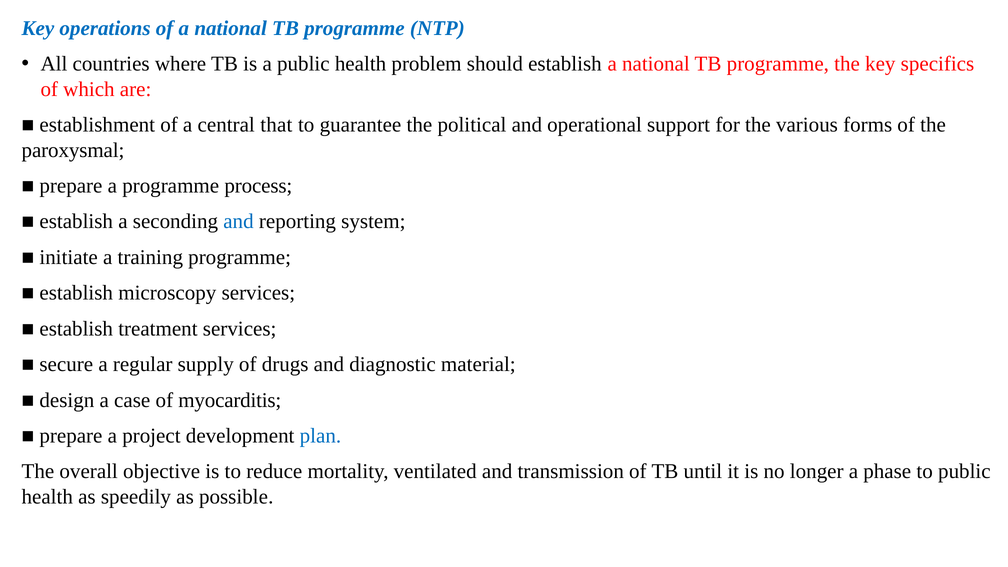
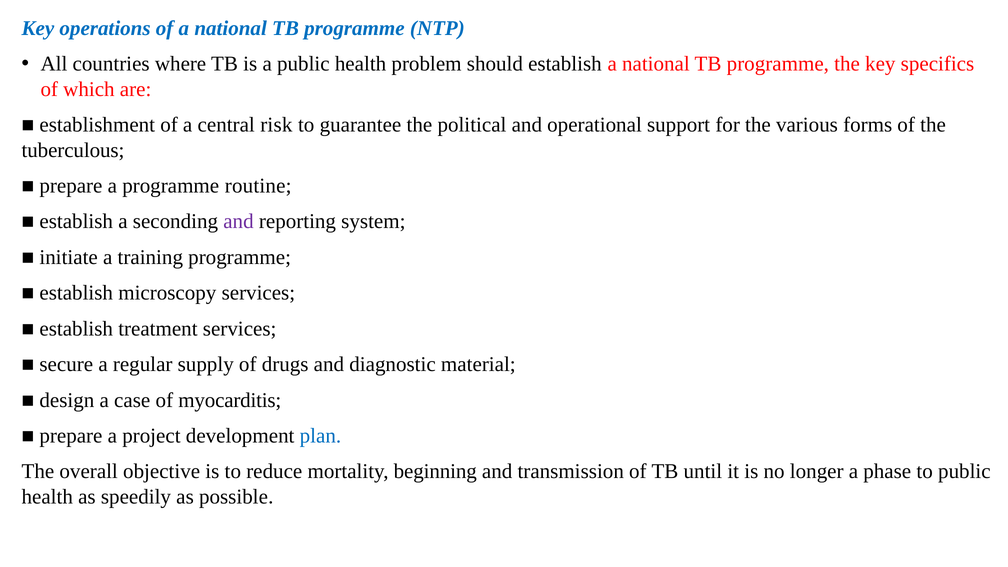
that: that -> risk
paroxysmal: paroxysmal -> tuberculous
process: process -> routine
and at (238, 222) colour: blue -> purple
ventilated: ventilated -> beginning
